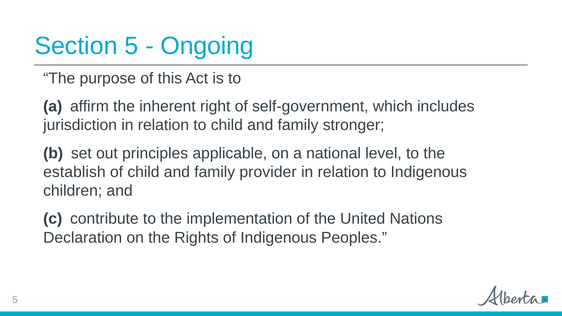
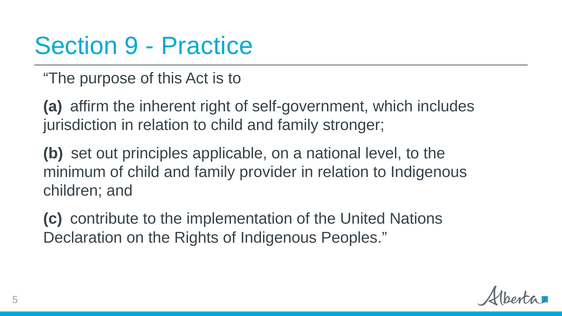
Section 5: 5 -> 9
Ongoing: Ongoing -> Practice
establish: establish -> minimum
